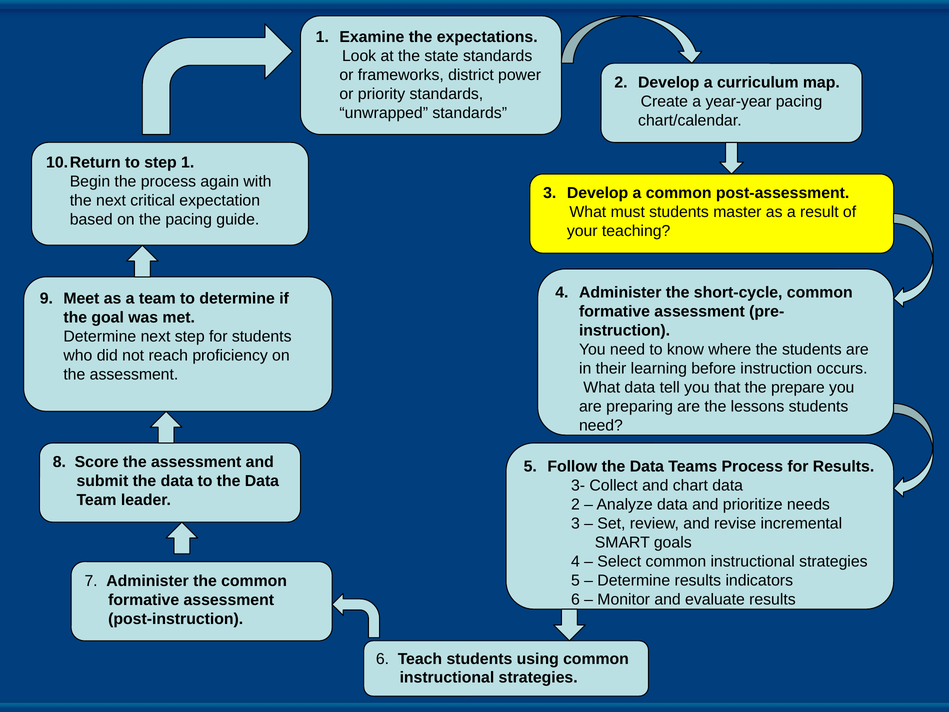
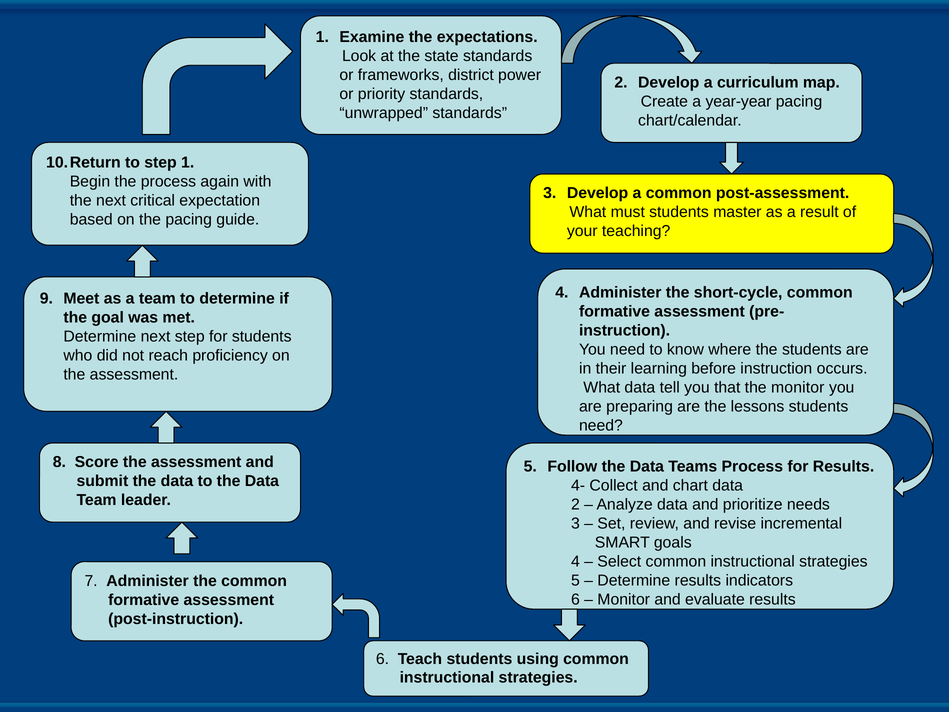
the prepare: prepare -> monitor
3-: 3- -> 4-
